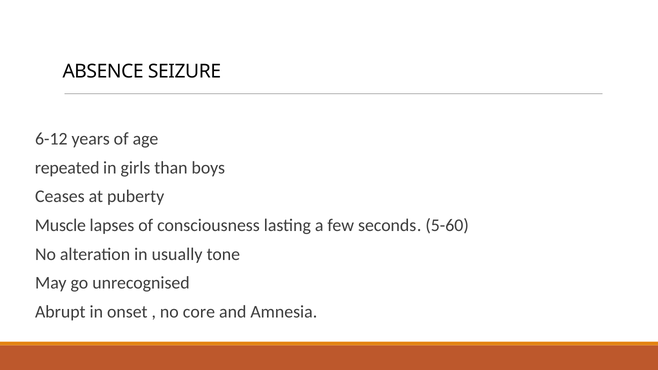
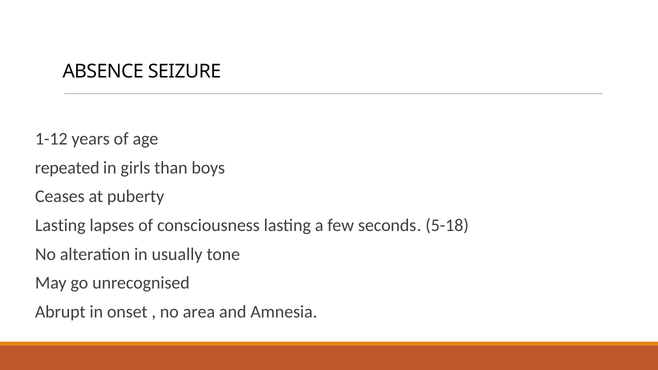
6-12: 6-12 -> 1-12
Muscle at (60, 225): Muscle -> Lasting
5-60: 5-60 -> 5-18
core: core -> area
